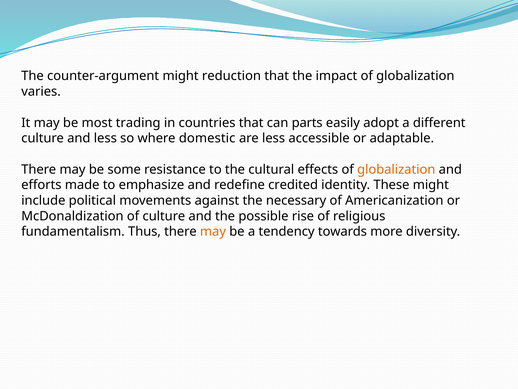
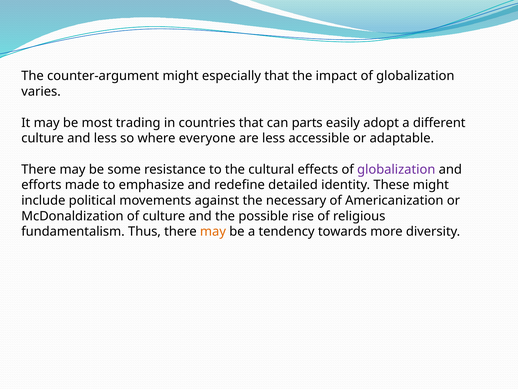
reduction: reduction -> especially
domestic: domestic -> everyone
globalization at (396, 169) colour: orange -> purple
credited: credited -> detailed
